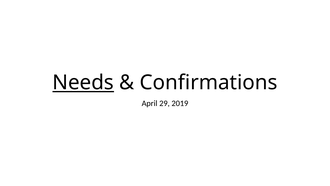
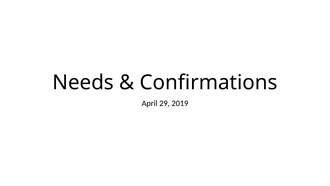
Needs underline: present -> none
